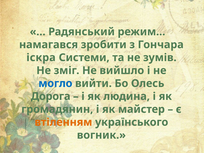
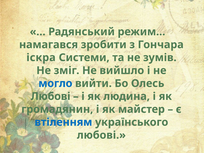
Дорога at (51, 96): Дорога -> Любові
втіленням colour: orange -> blue
вогник at (101, 135): вогник -> любові
